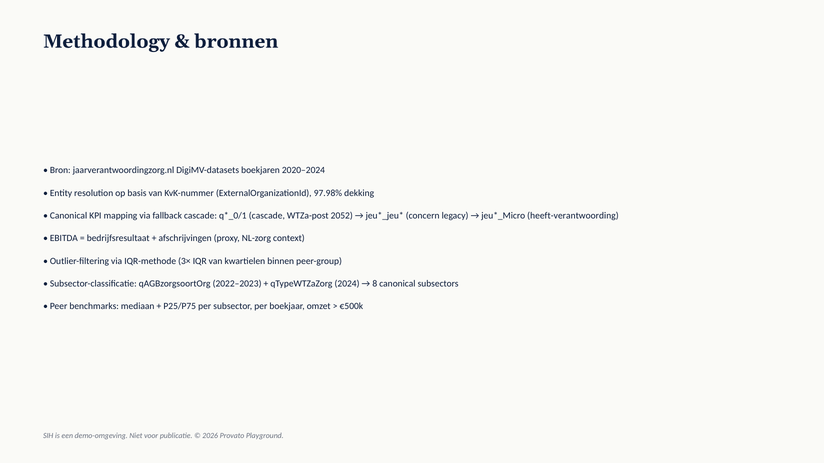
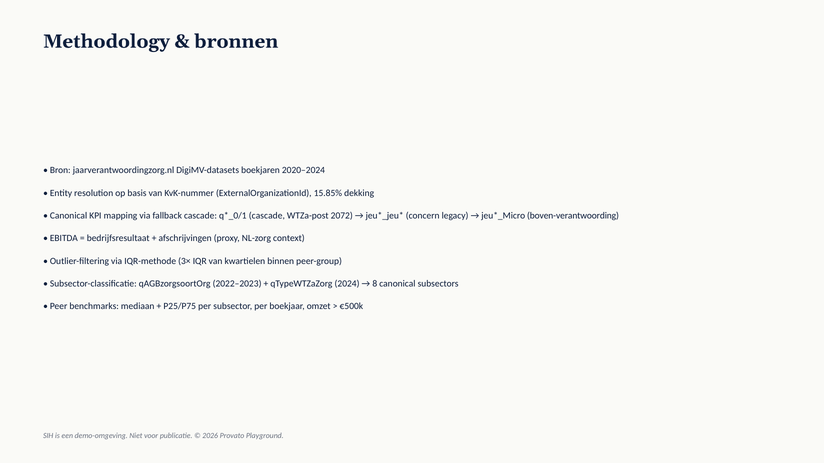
97.98%: 97.98% -> 15.85%
2052: 2052 -> 2072
heeft-verantwoording: heeft-verantwoording -> boven-verantwoording
